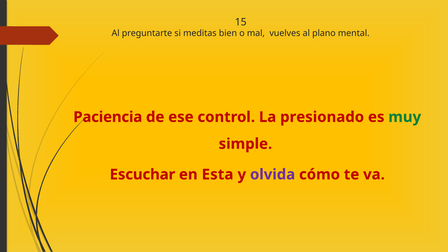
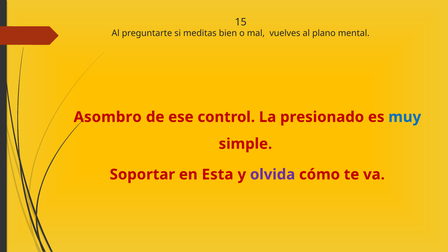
Paciencia: Paciencia -> Asombro
muy colour: green -> blue
Escuchar: Escuchar -> Soportar
